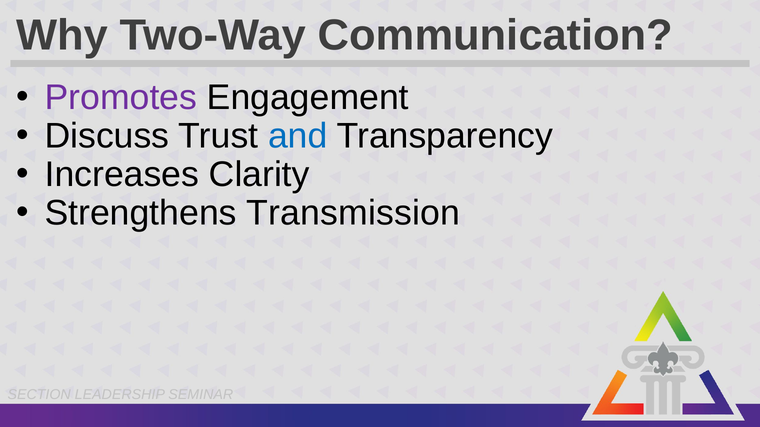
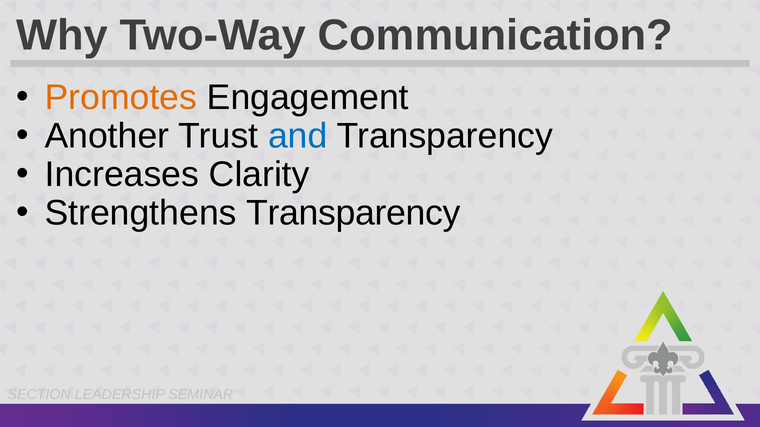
Promotes colour: purple -> orange
Discuss: Discuss -> Another
Strengthens Transmission: Transmission -> Transparency
